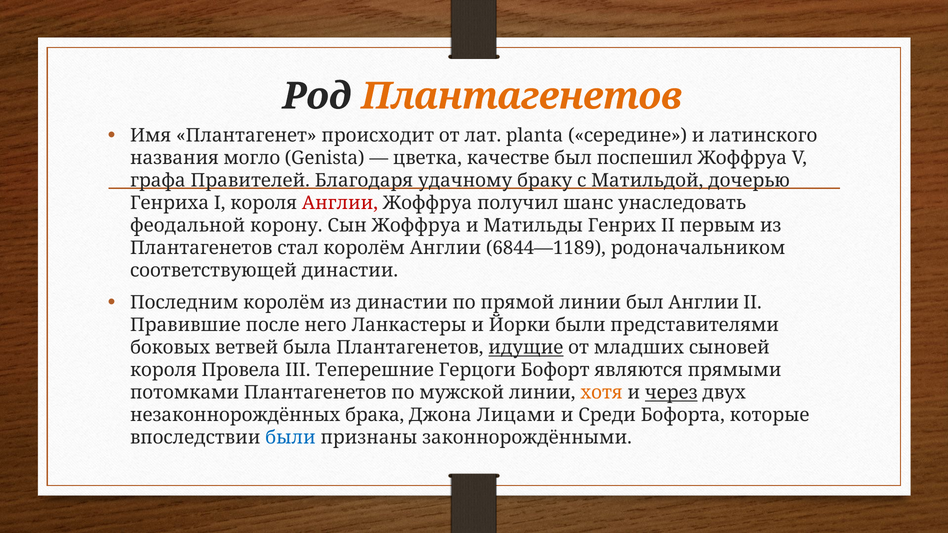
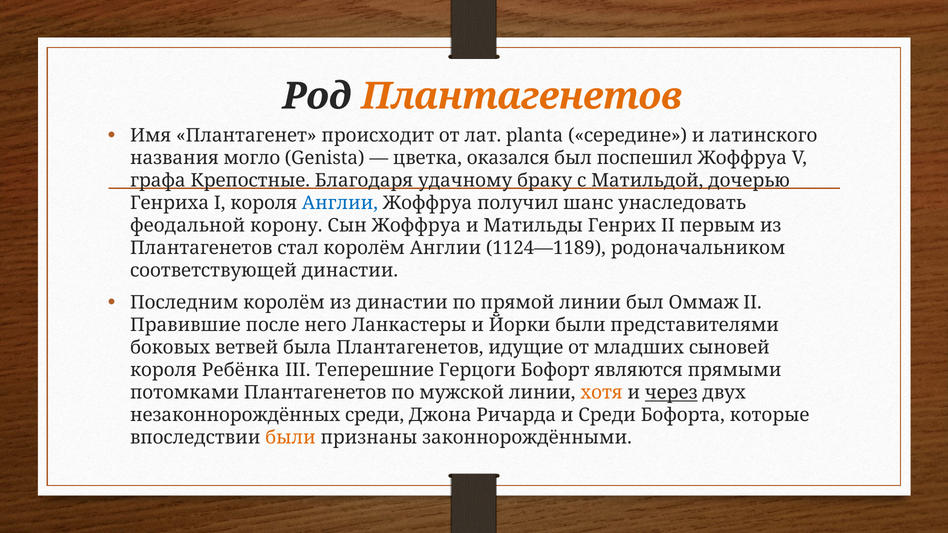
качестве: качестве -> оказался
Правителей: Правителей -> Крепостные
Англии at (340, 203) colour: red -> blue
6844—1189: 6844—1189 -> 1124—1189
был Англии: Англии -> Оммаж
идущие underline: present -> none
Провела: Провела -> Ребёнка
незаконнорождённых брака: брака -> среди
Лицами: Лицами -> Ричарда
были at (290, 438) colour: blue -> orange
